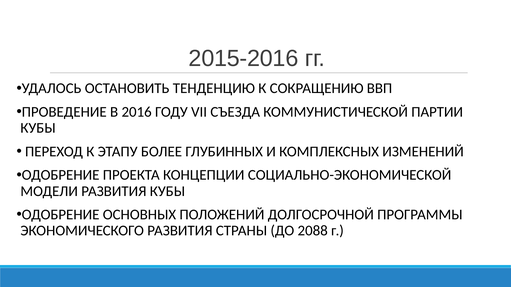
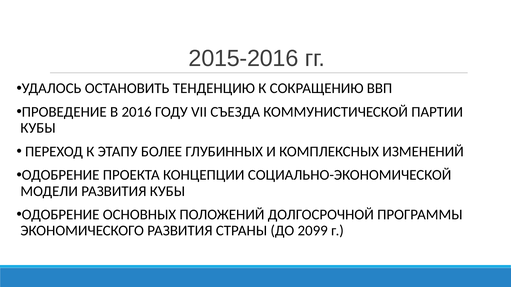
2088: 2088 -> 2099
